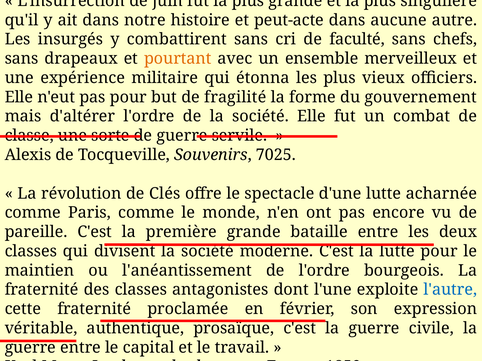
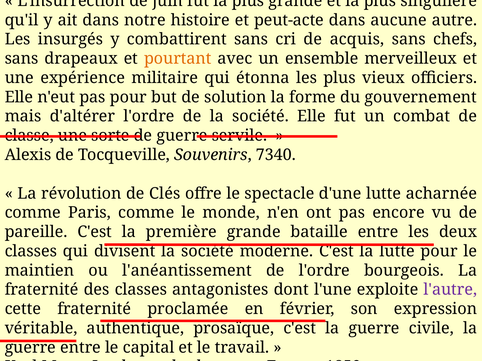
faculté: faculté -> acquis
fragilité: fragilité -> solution
7025: 7025 -> 7340
l'autre colour: blue -> purple
